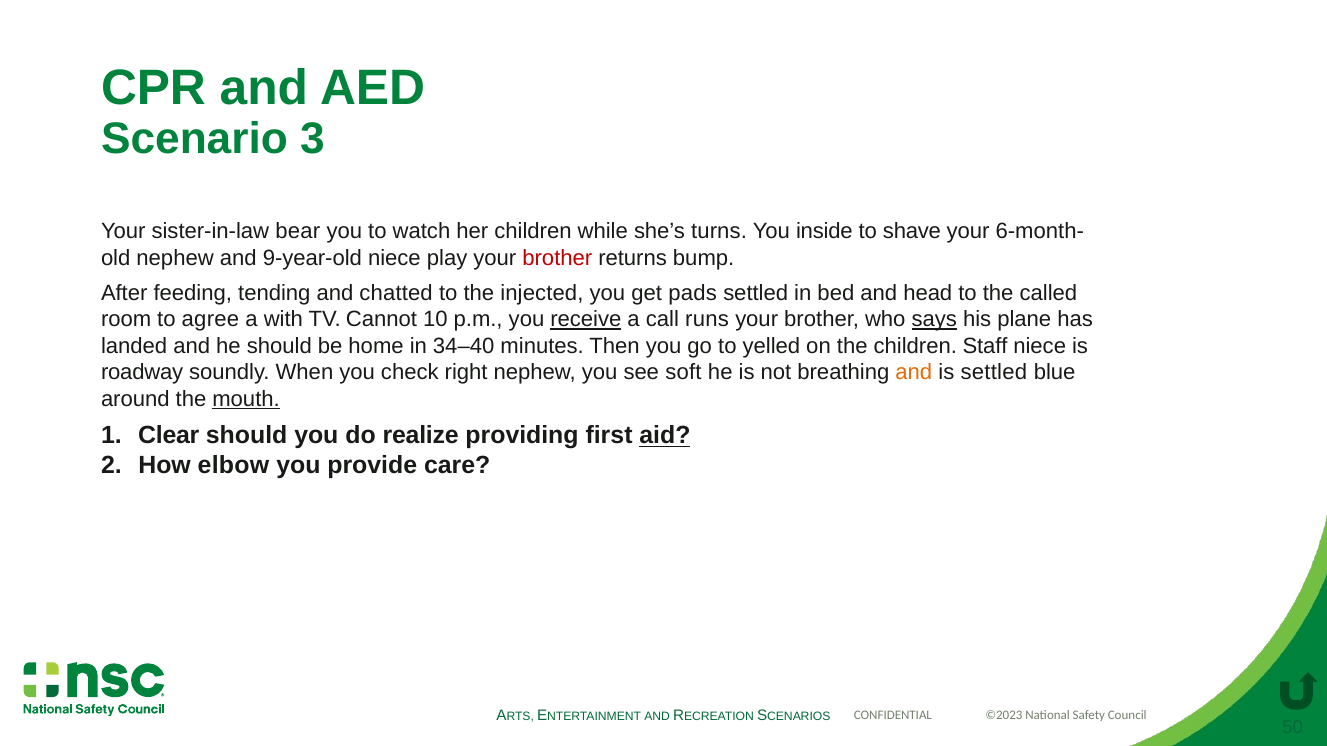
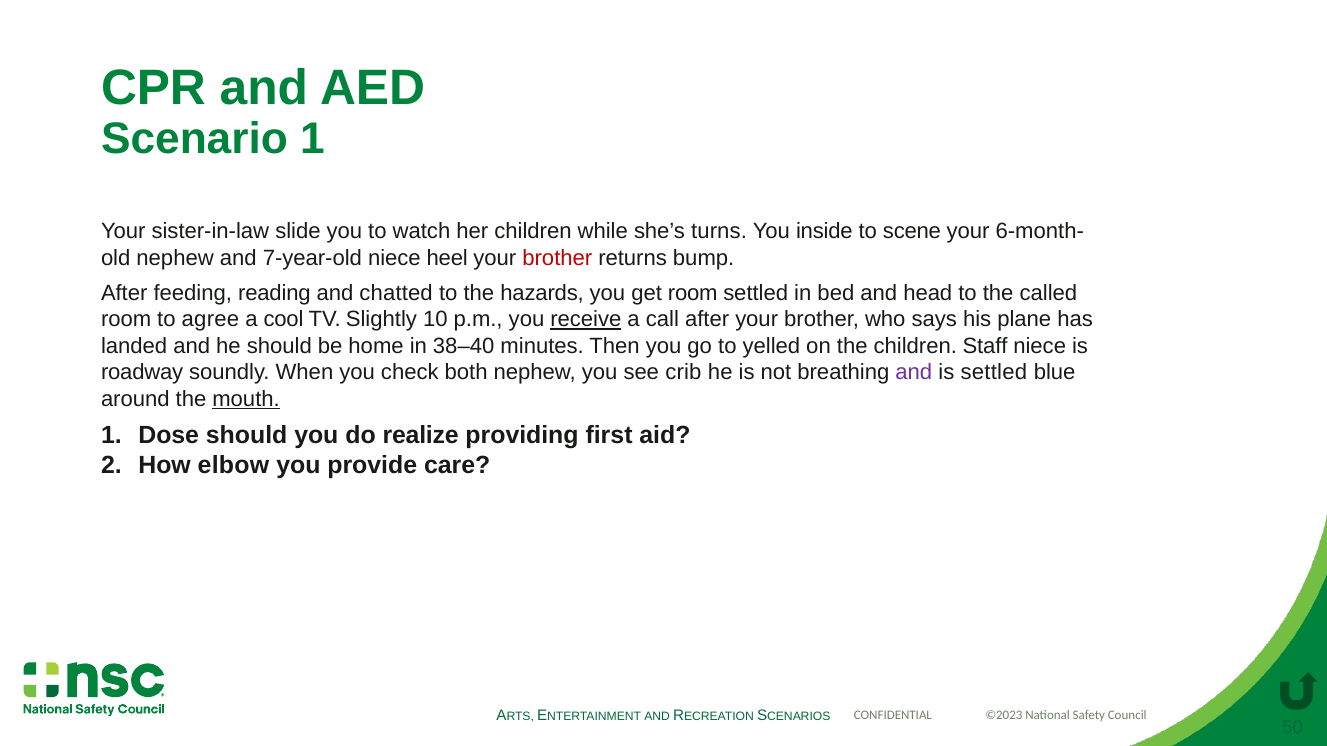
Scenario 3: 3 -> 1
bear: bear -> slide
shave: shave -> scene
9-year-old: 9-year-old -> 7-year-old
play: play -> heel
tending: tending -> reading
injected: injected -> hazards
get pads: pads -> room
with: with -> cool
Cannot: Cannot -> Slightly
call runs: runs -> after
says underline: present -> none
34–40: 34–40 -> 38–40
right: right -> both
soft: soft -> crib
and at (914, 373) colour: orange -> purple
Clear: Clear -> Dose
aid underline: present -> none
